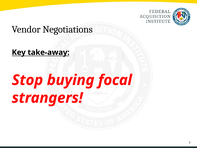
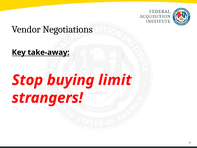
focal: focal -> limit
